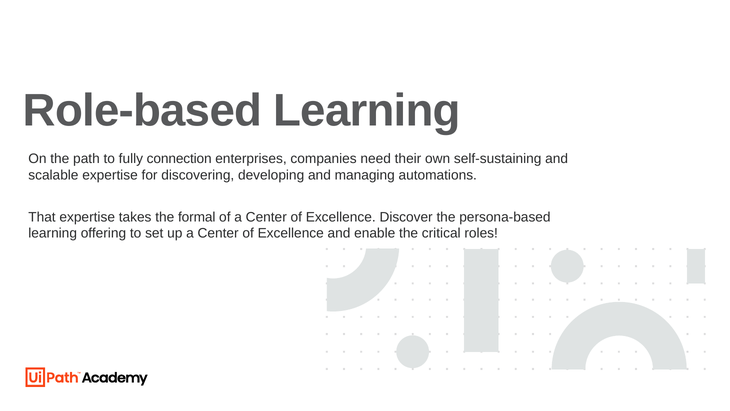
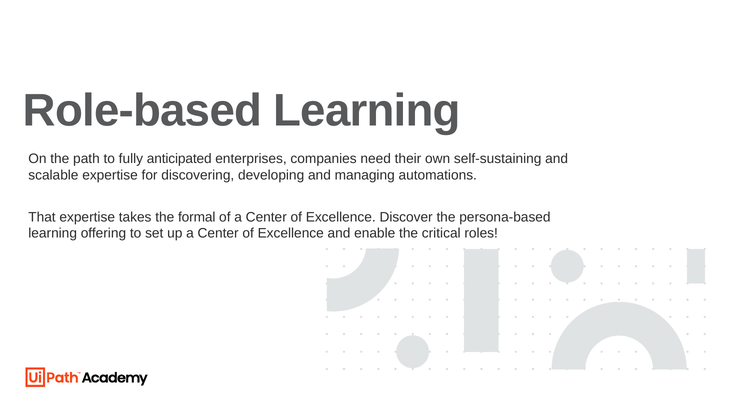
connection: connection -> anticipated
